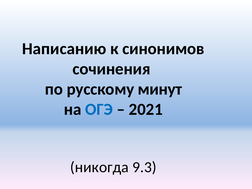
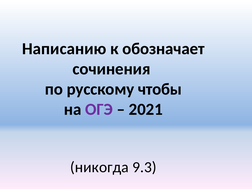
синонимов: синонимов -> обозначает
минут: минут -> чтобы
ОГЭ colour: blue -> purple
